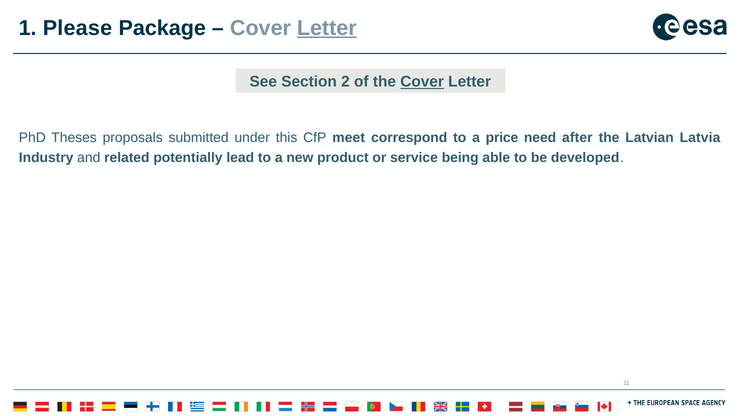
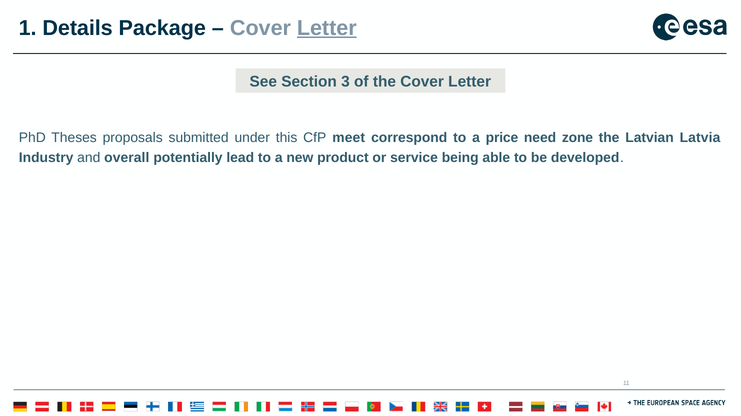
Please: Please -> Details
2: 2 -> 3
Cover at (422, 82) underline: present -> none
after: after -> zone
related: related -> overall
